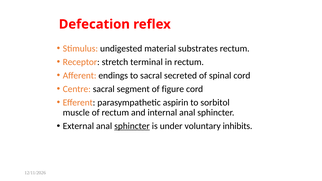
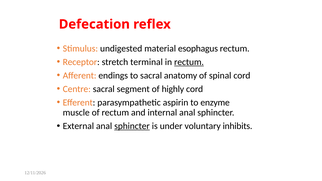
substrates: substrates -> esophagus
rectum at (189, 62) underline: none -> present
secreted: secreted -> anatomy
figure: figure -> highly
sorbitol: sorbitol -> enzyme
